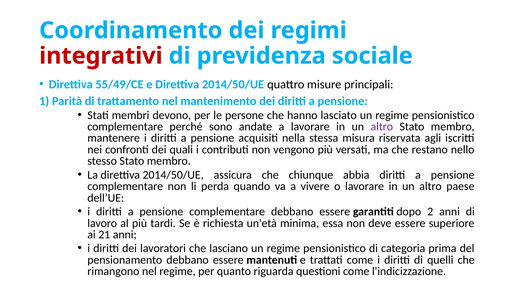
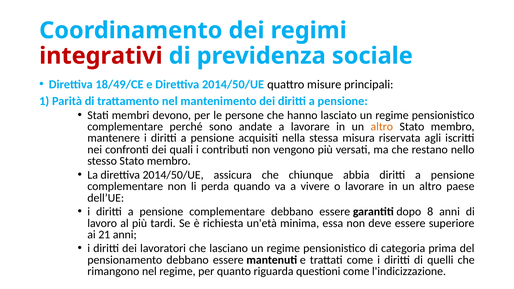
55/49/CE: 55/49/CE -> 18/49/CE
altro at (382, 127) colour: purple -> orange
2: 2 -> 8
